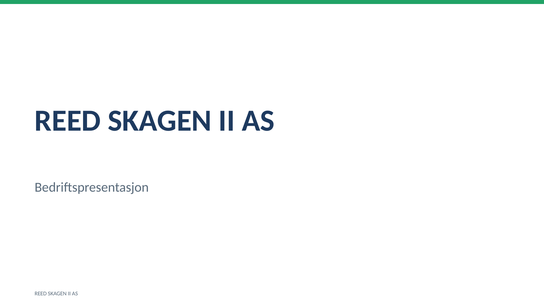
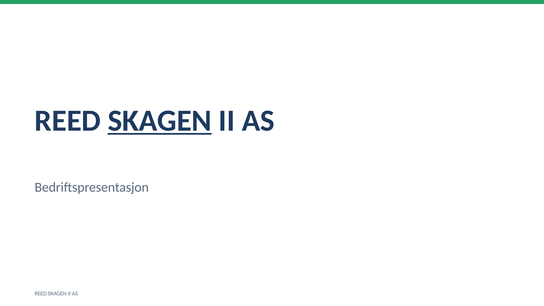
SKAGEN at (160, 121) underline: none -> present
